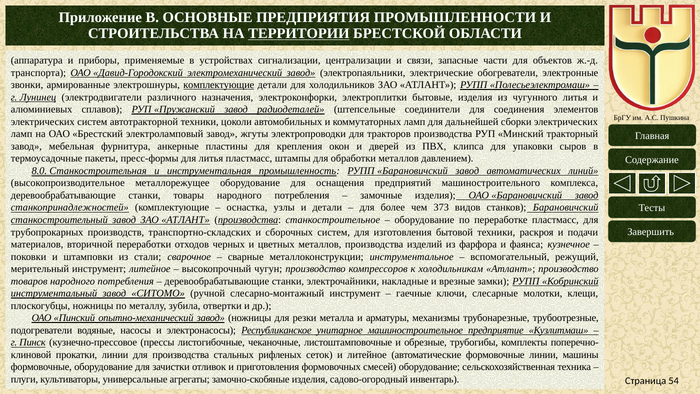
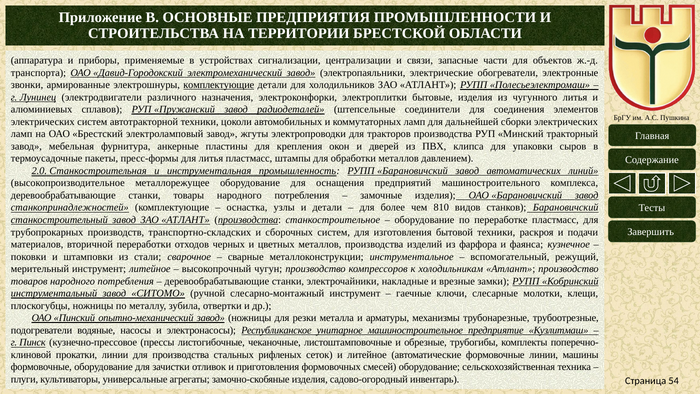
ТЕРРИТОРИИ underline: present -> none
8.0: 8.0 -> 2.0
373: 373 -> 810
